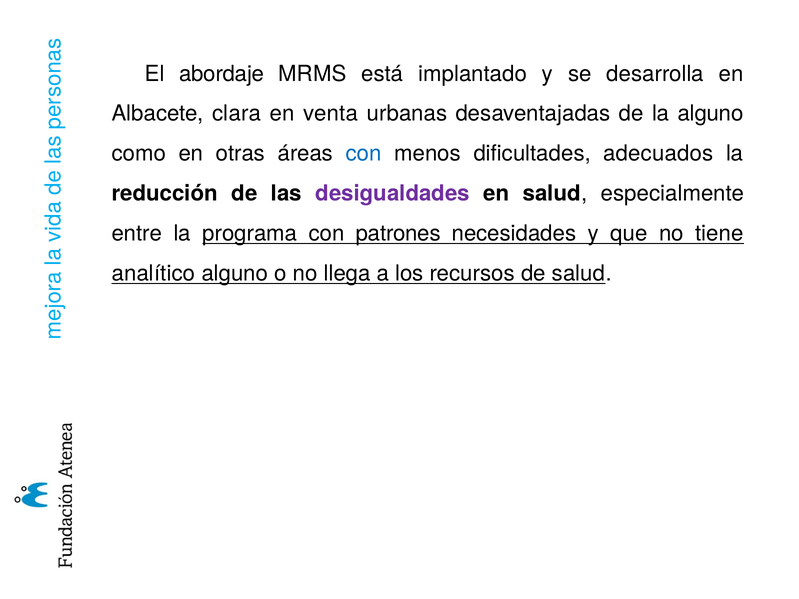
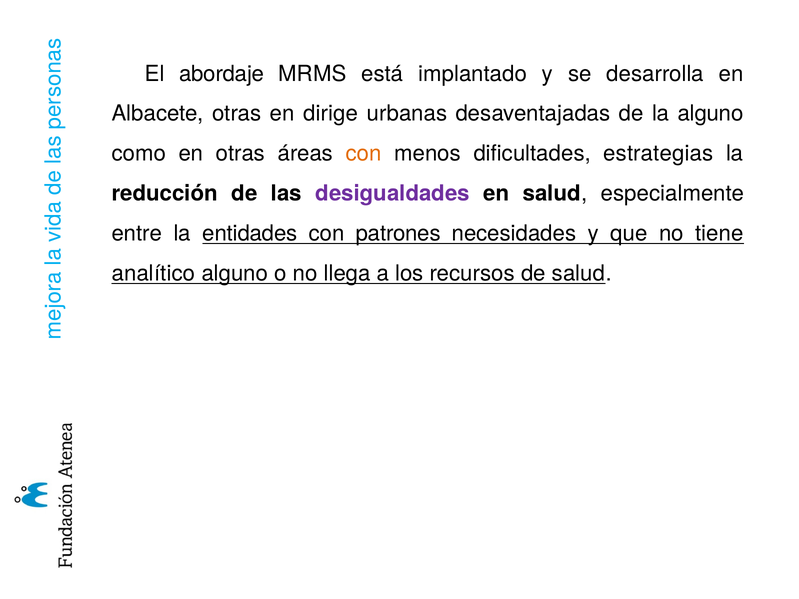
Albacete clara: clara -> otras
venta: venta -> dirige
con at (364, 154) colour: blue -> orange
adecuados: adecuados -> estrategias
programa: programa -> entidades
